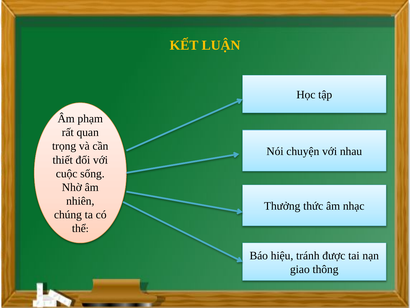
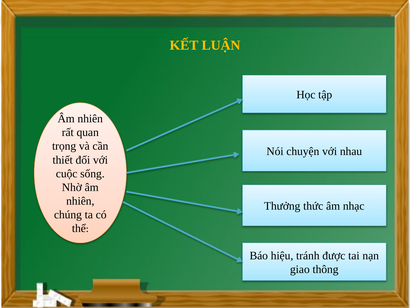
phạm at (90, 119): phạm -> nhiên
